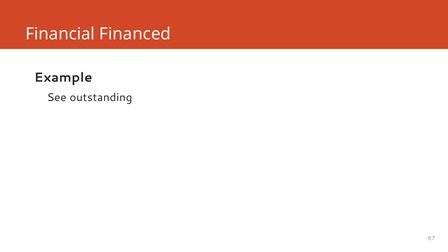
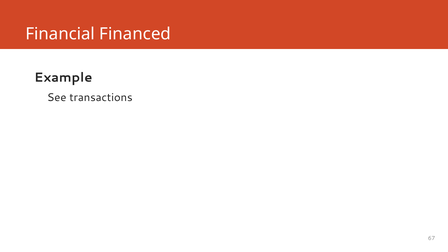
outstanding: outstanding -> transactions
